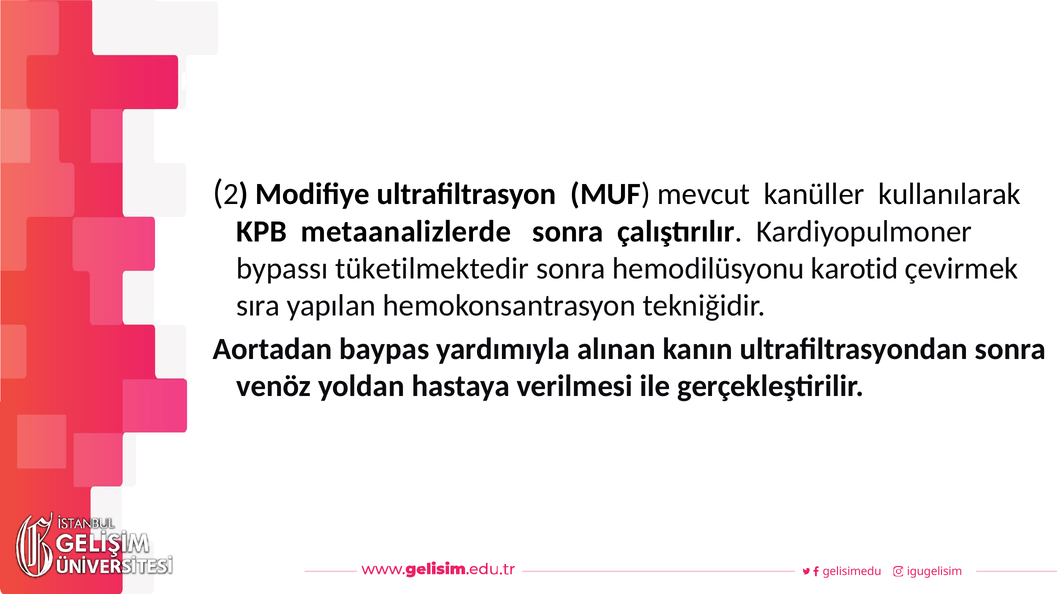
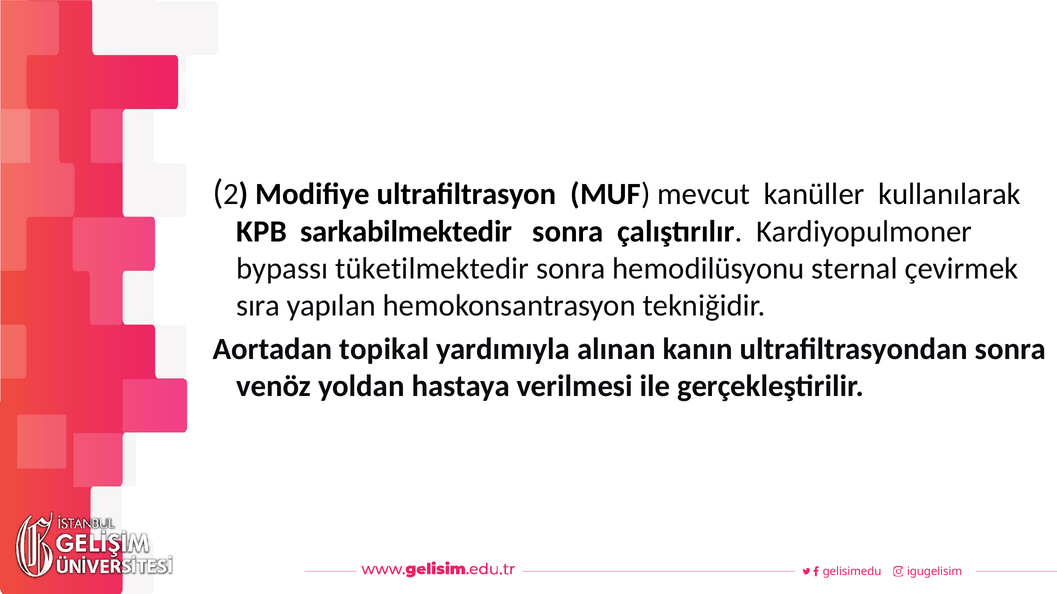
metaanalizlerde: metaanalizlerde -> sarkabilmektedir
karotid: karotid -> sternal
baypas: baypas -> topikal
